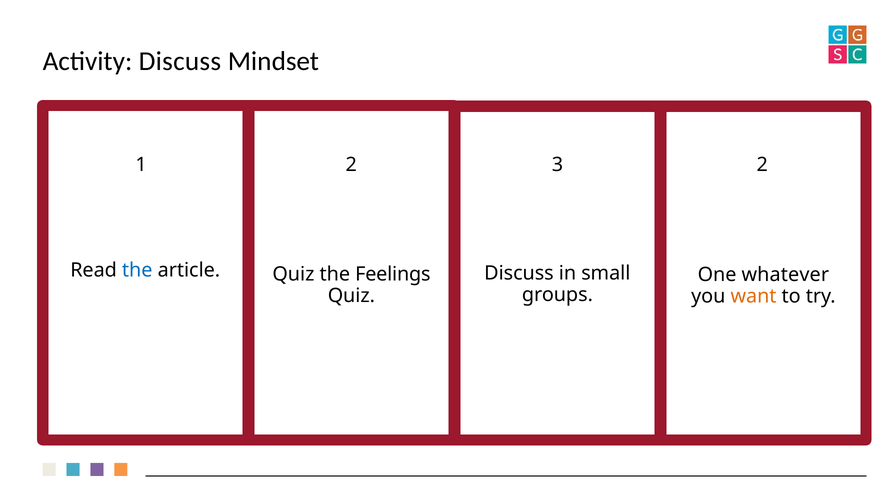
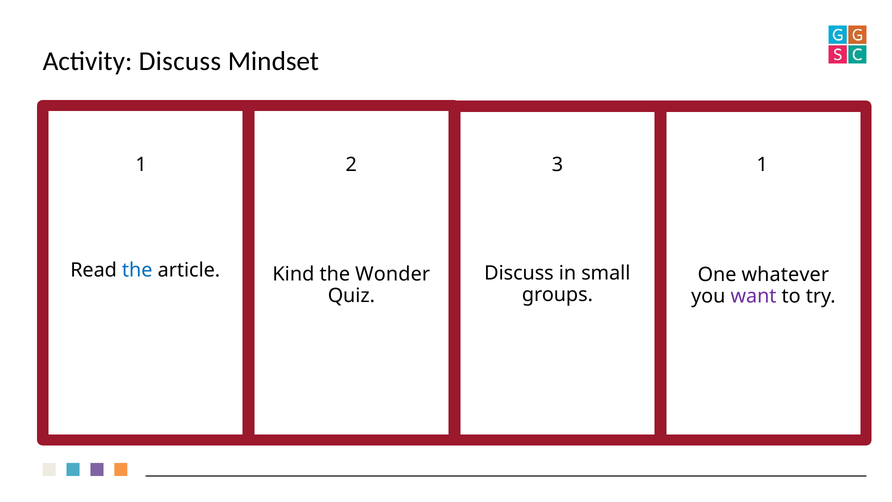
3 2: 2 -> 1
Quiz at (293, 274): Quiz -> Kind
Feelings: Feelings -> Wonder
want colour: orange -> purple
